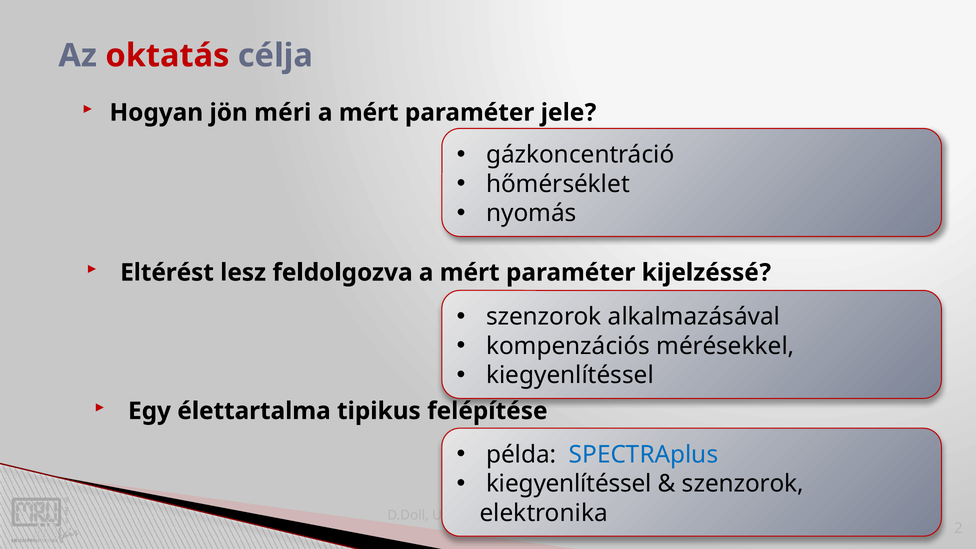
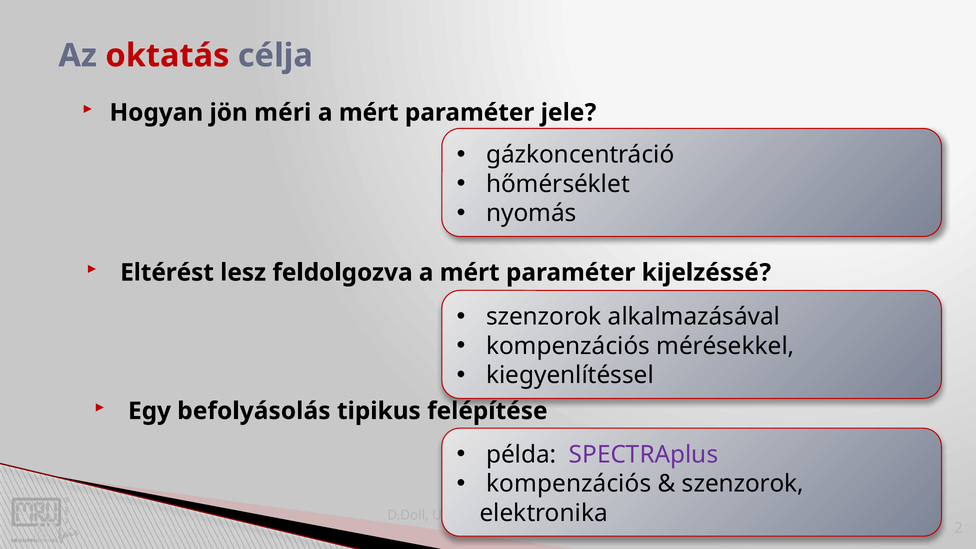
élettartalma: élettartalma -> befolyásolás
SPECTRAplus colour: blue -> purple
kiegyenlítéssel at (569, 484): kiegyenlítéssel -> kompenzációs
